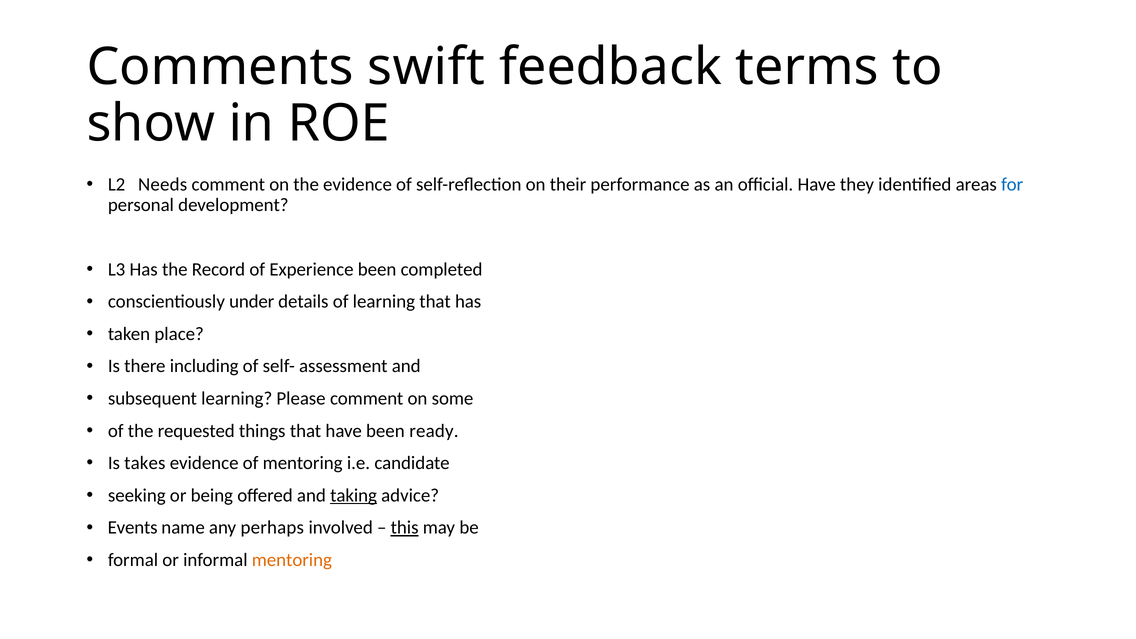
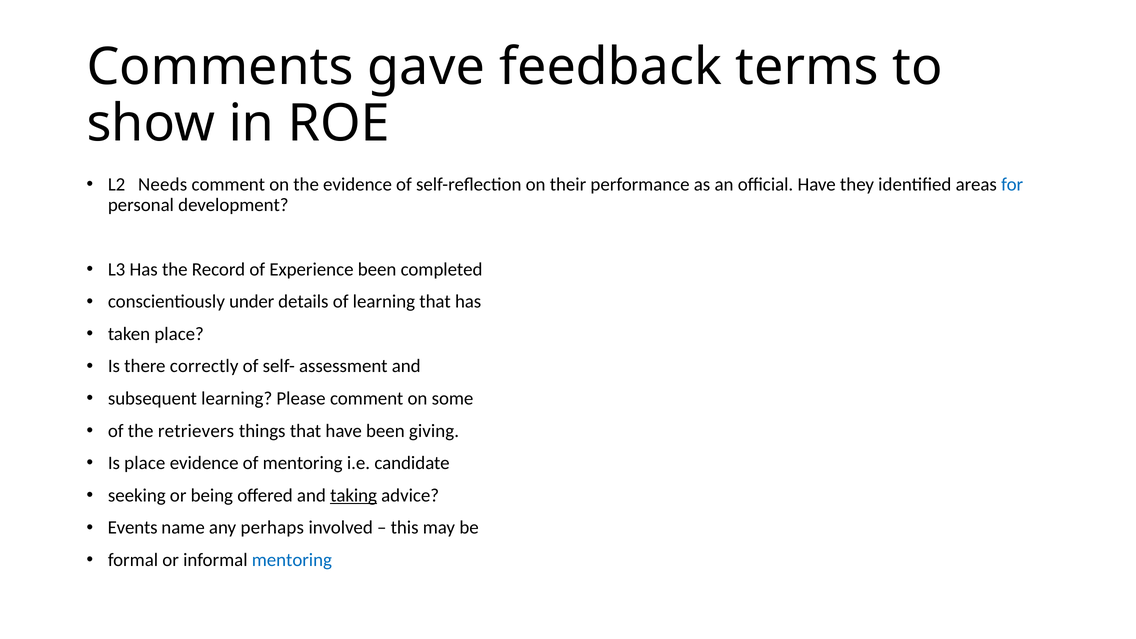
swift: swift -> gave
including: including -> correctly
requested: requested -> retrievers
ready: ready -> giving
Is takes: takes -> place
this underline: present -> none
mentoring at (292, 560) colour: orange -> blue
